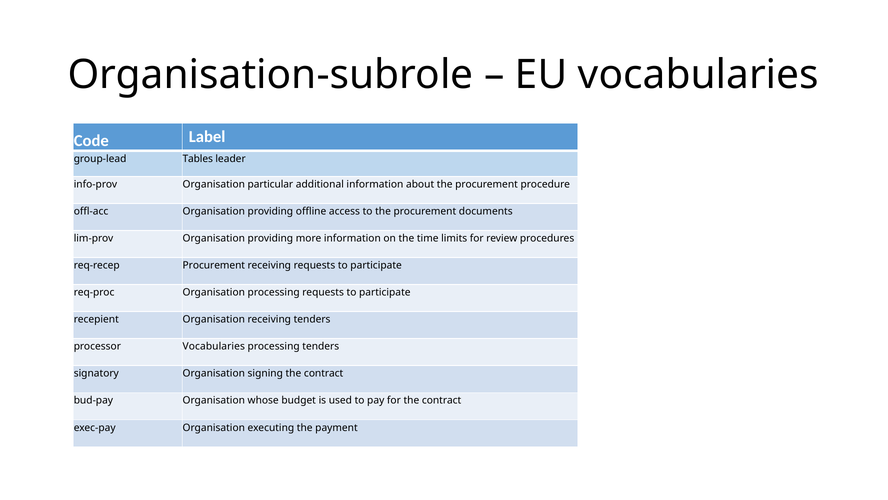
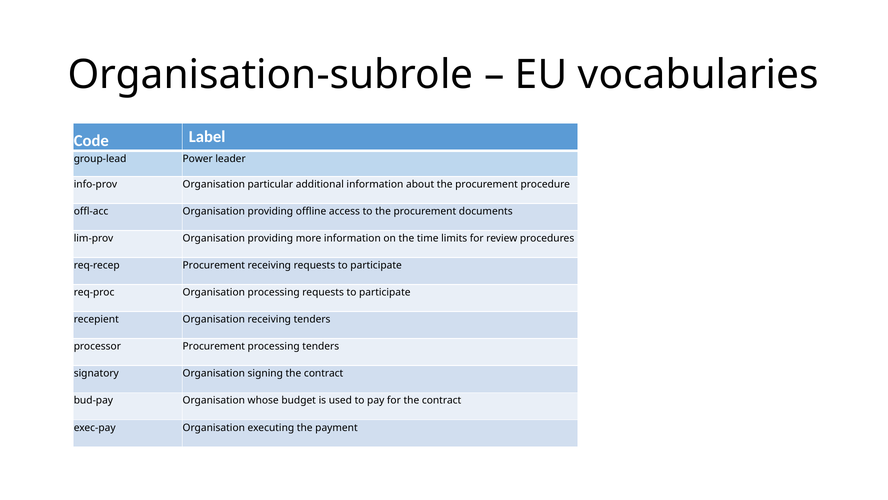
Tables: Tables -> Power
processor Vocabularies: Vocabularies -> Procurement
